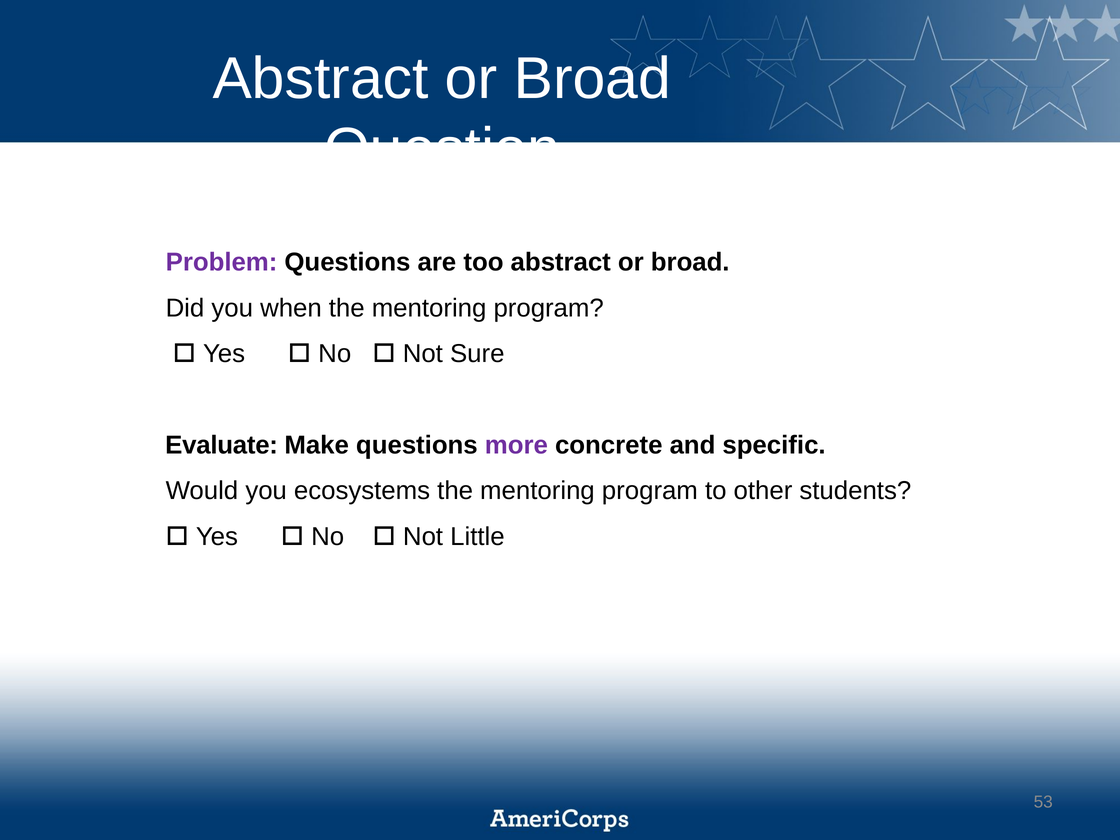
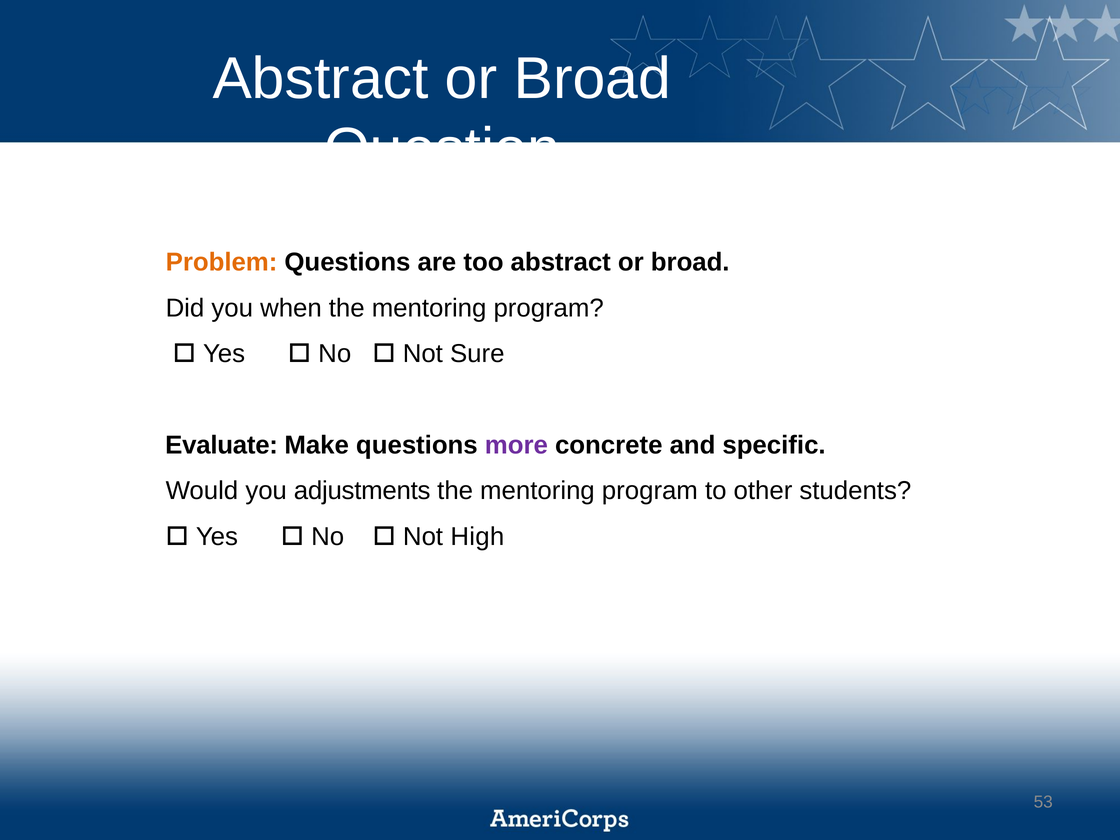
Problem colour: purple -> orange
ecosystems: ecosystems -> adjustments
Little: Little -> High
